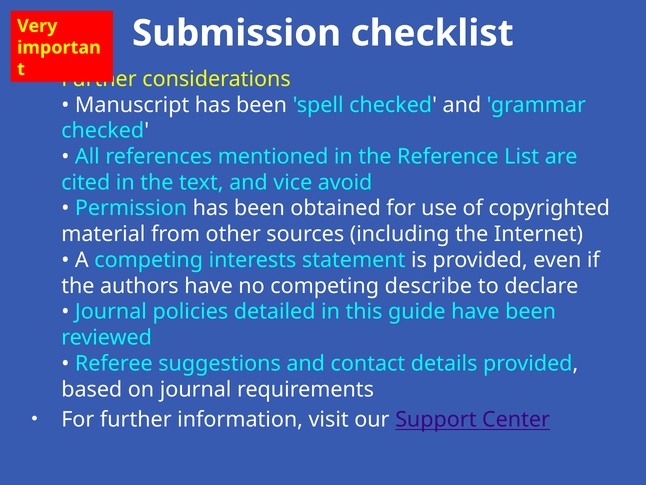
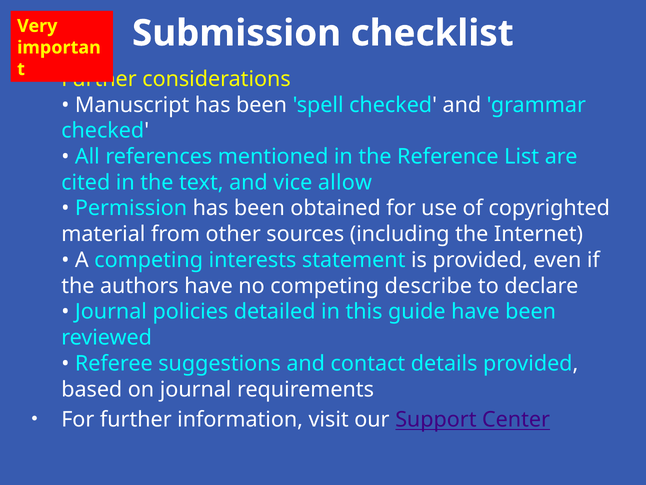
avoid: avoid -> allow
